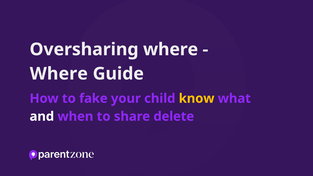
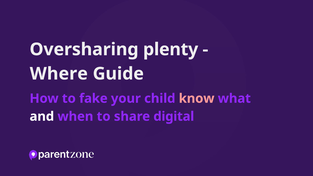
Oversharing where: where -> plenty
know colour: yellow -> pink
delete: delete -> digital
